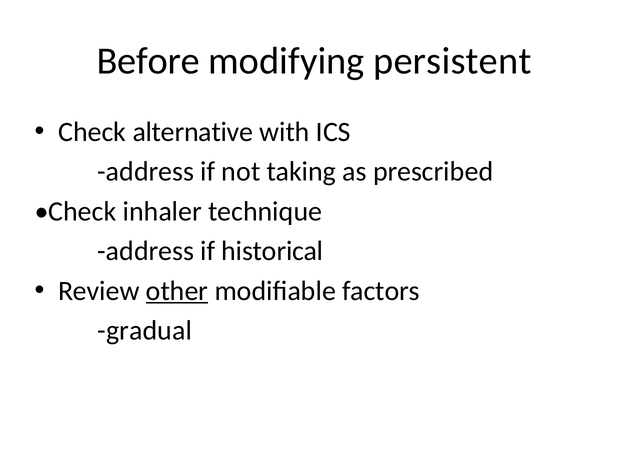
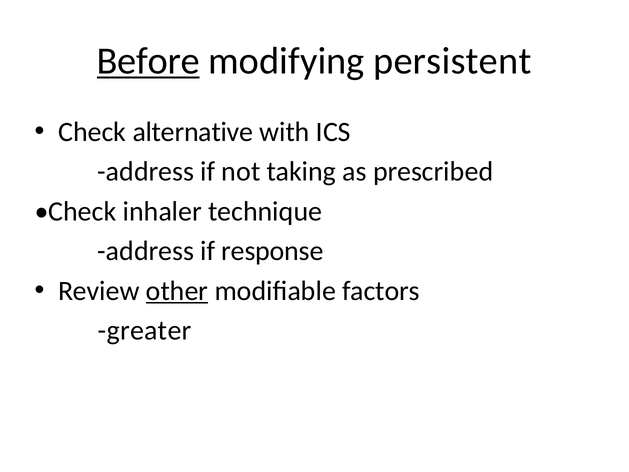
Before underline: none -> present
historical: historical -> response
gradual: gradual -> greater
